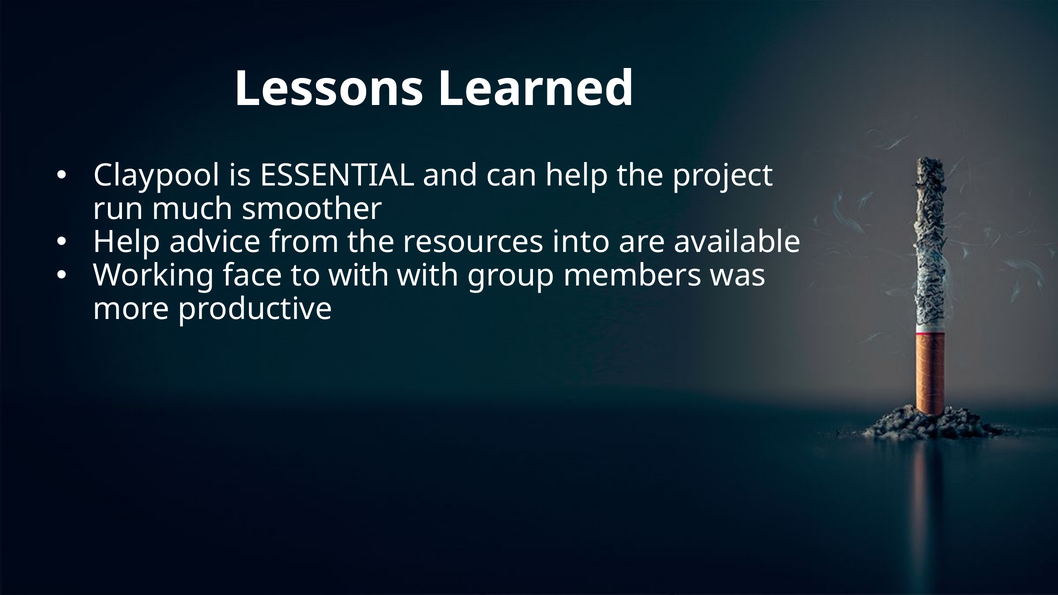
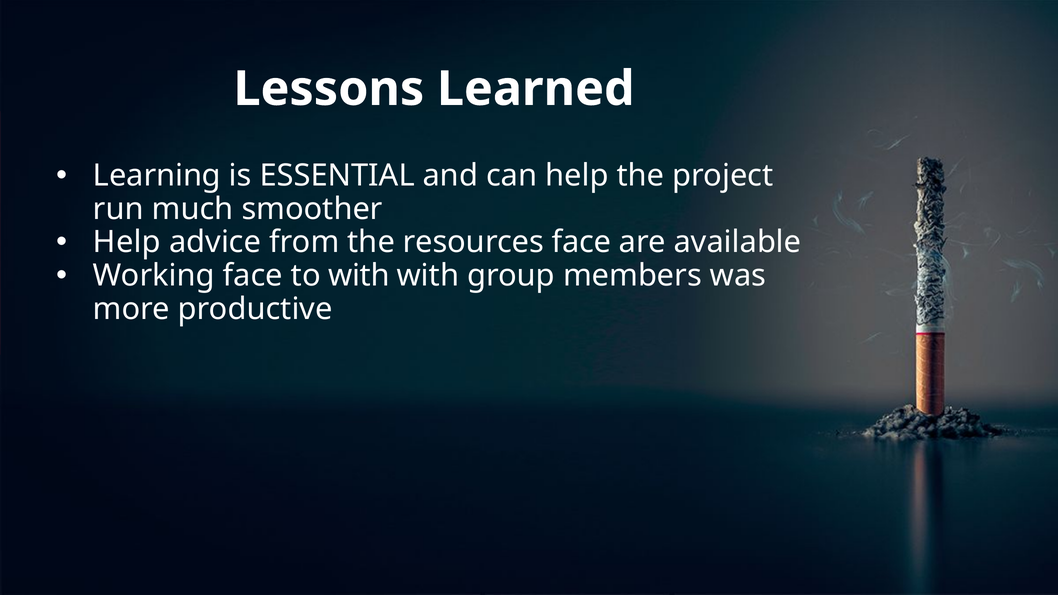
Claypool: Claypool -> Learning
resources into: into -> face
